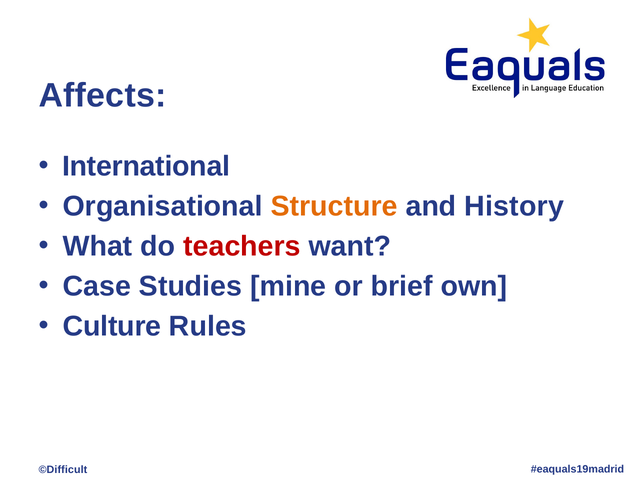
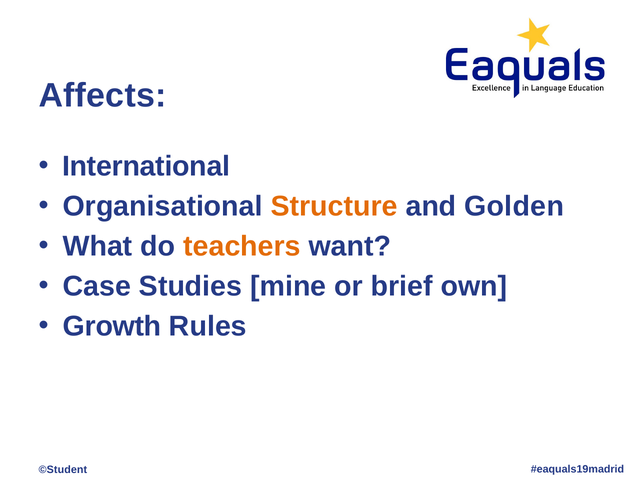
History: History -> Golden
teachers colour: red -> orange
Culture: Culture -> Growth
©Difficult: ©Difficult -> ©Student
